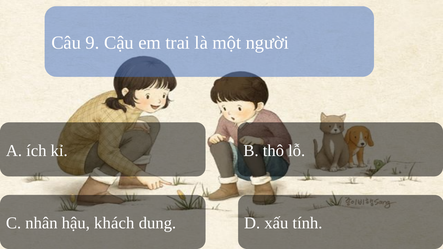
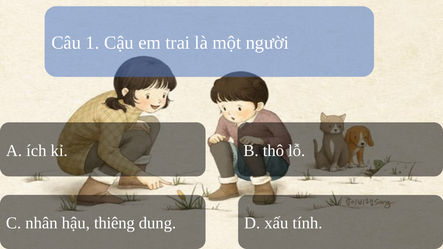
9: 9 -> 1
khách: khách -> thiêng
